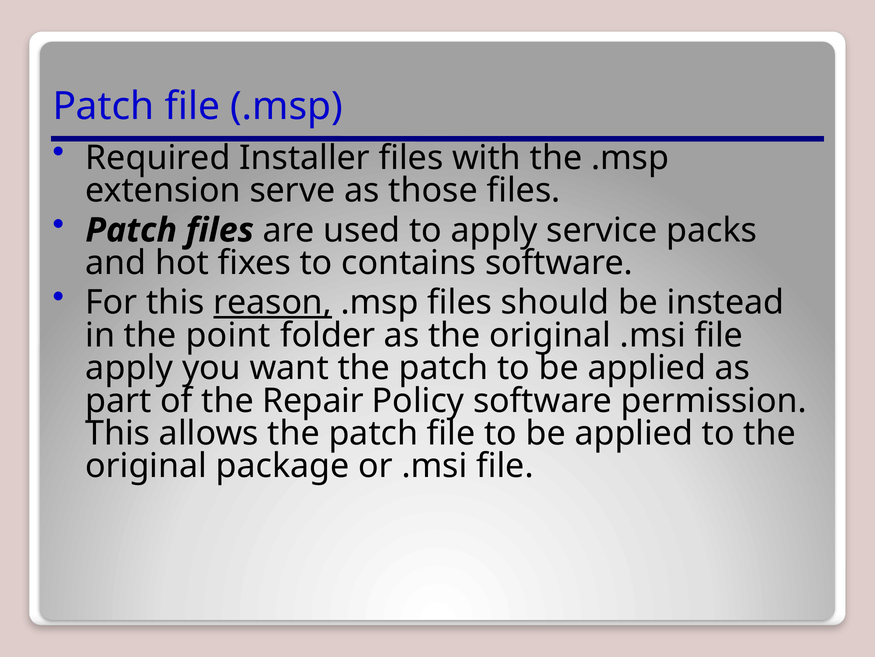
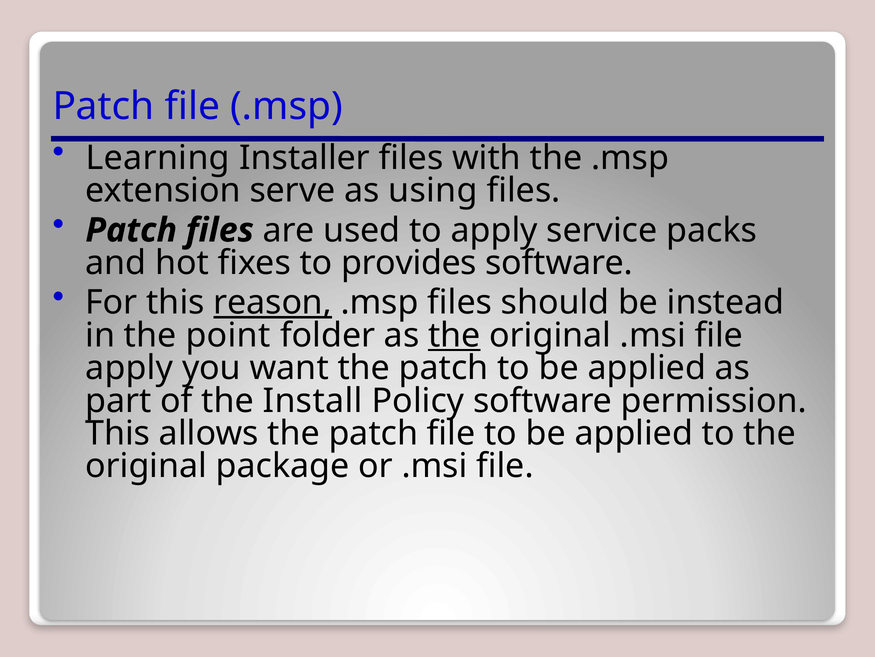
Required: Required -> Learning
those: those -> using
contains: contains -> provides
the at (454, 335) underline: none -> present
Repair: Repair -> Install
